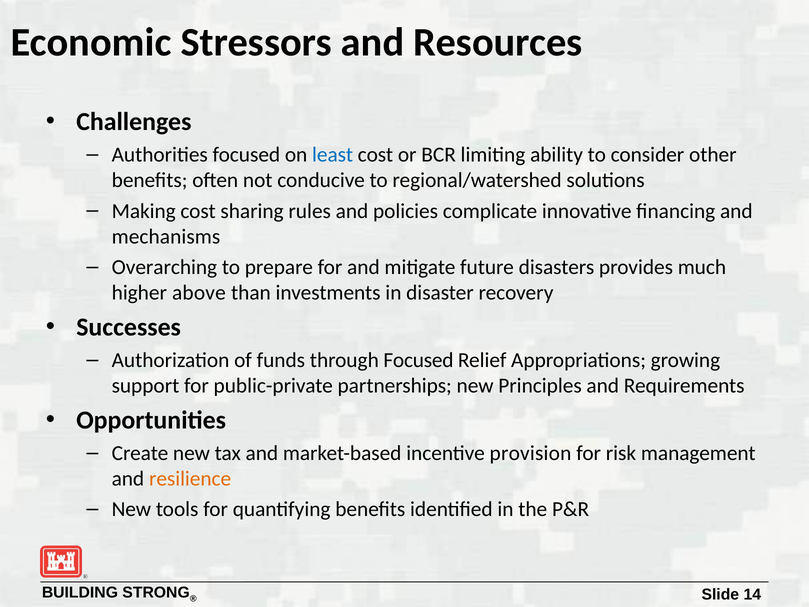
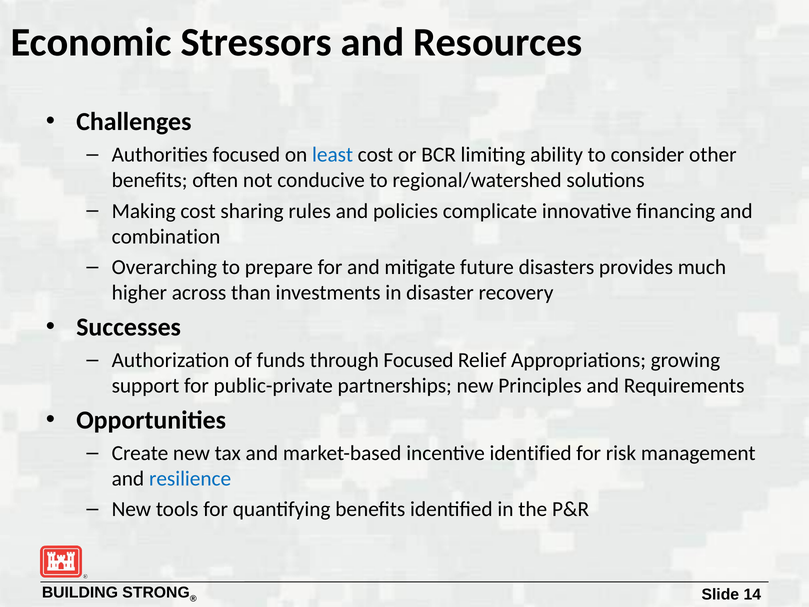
mechanisms: mechanisms -> combination
above: above -> across
incentive provision: provision -> identified
resilience colour: orange -> blue
